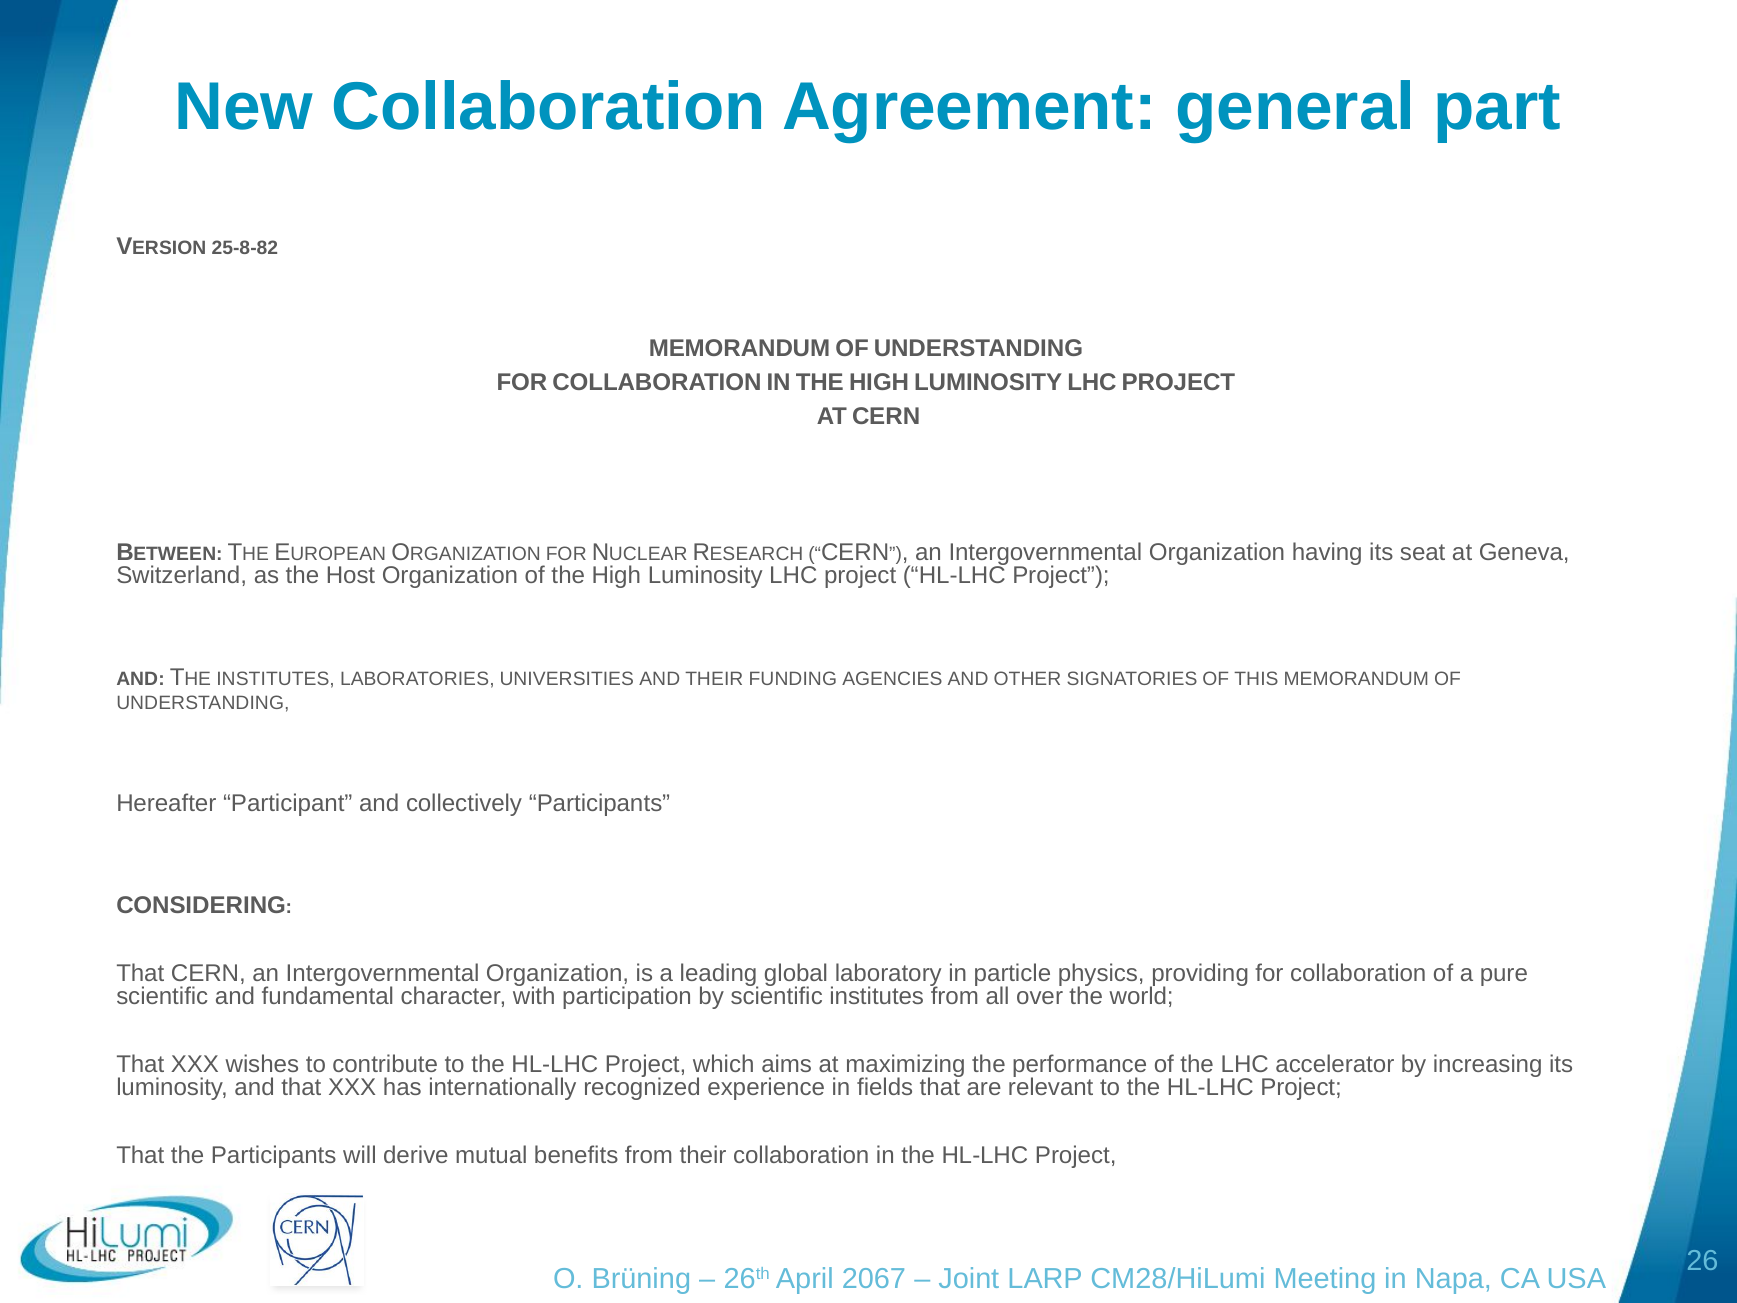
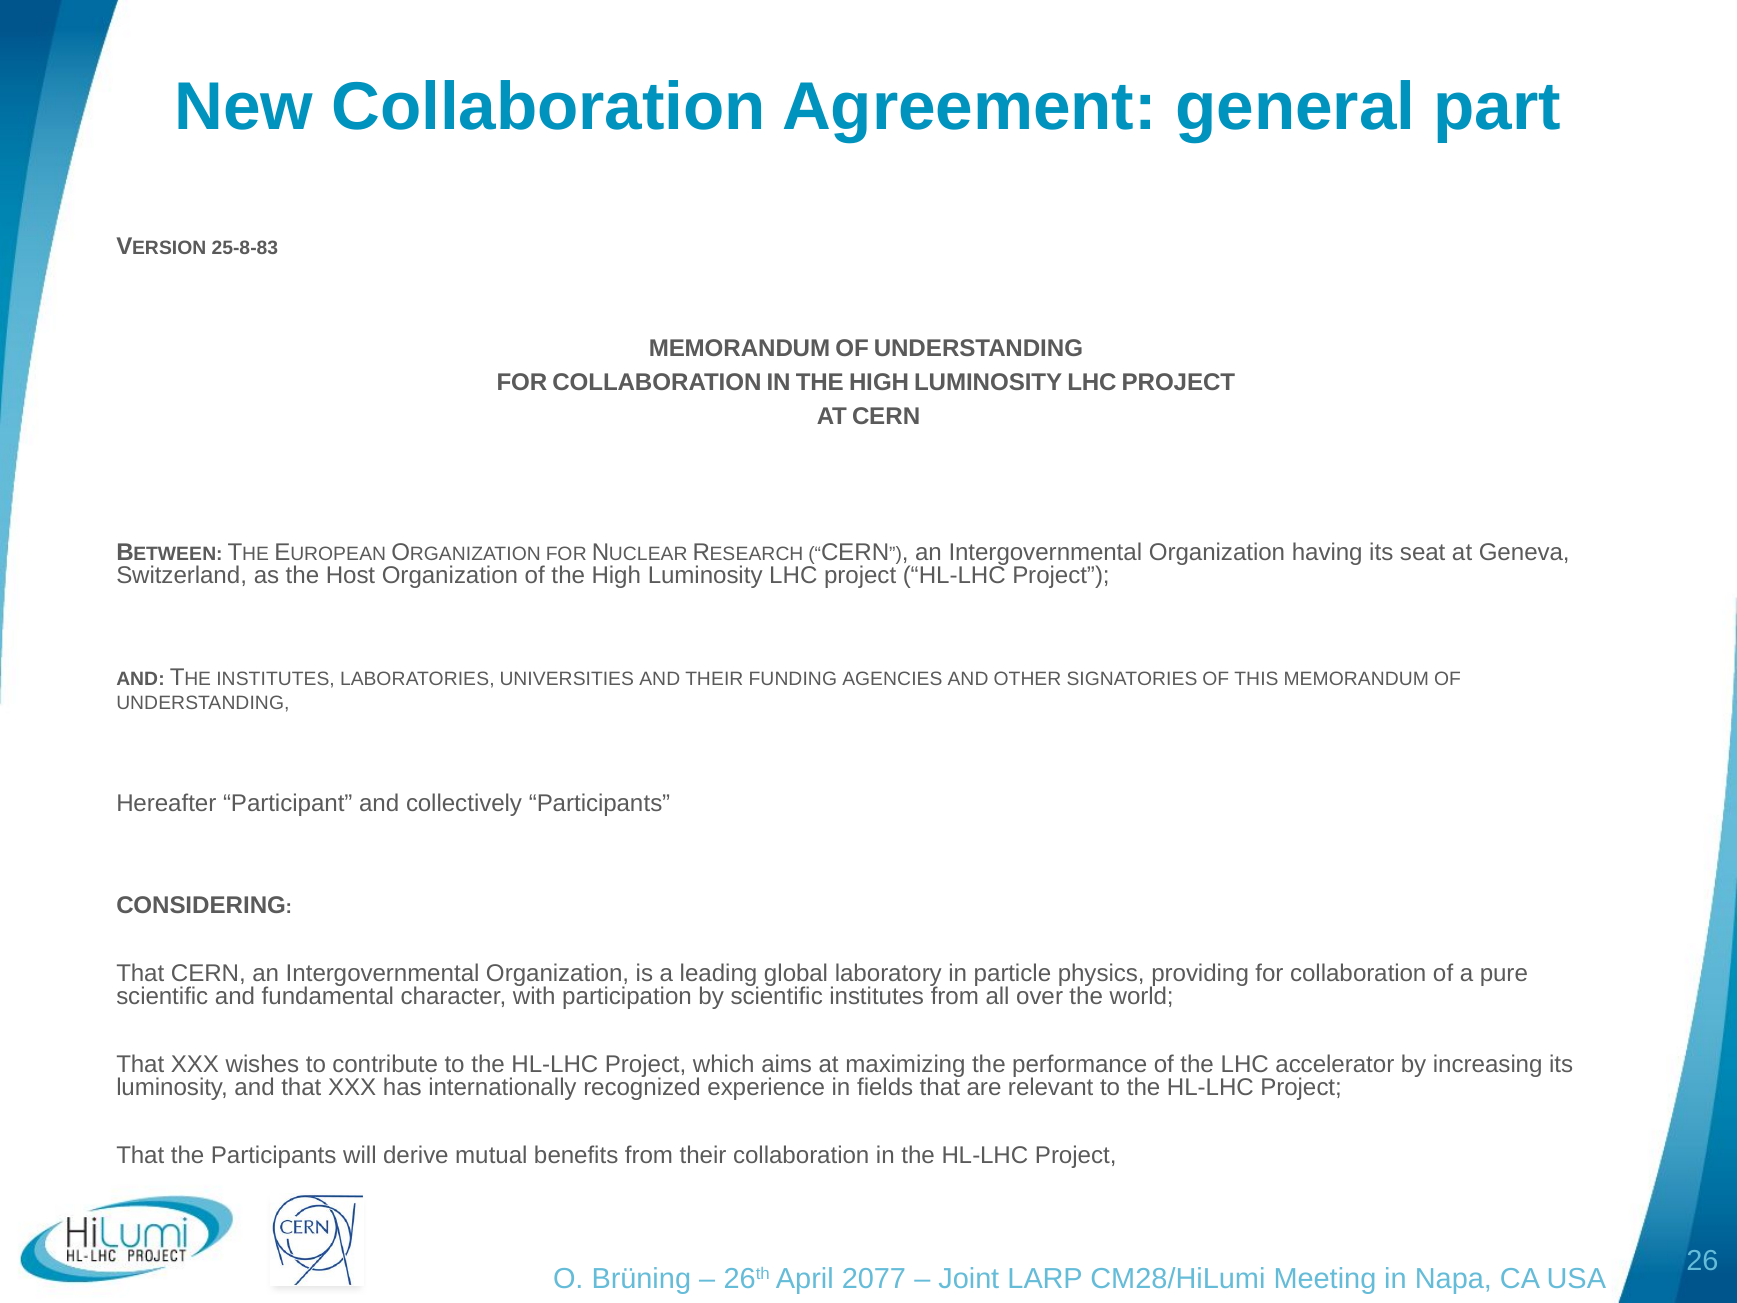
25-8-82: 25-8-82 -> 25-8-83
2067: 2067 -> 2077
